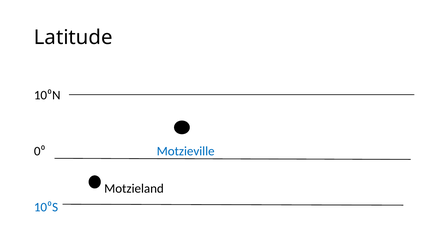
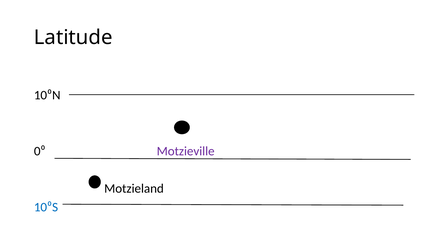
Motzieville colour: blue -> purple
